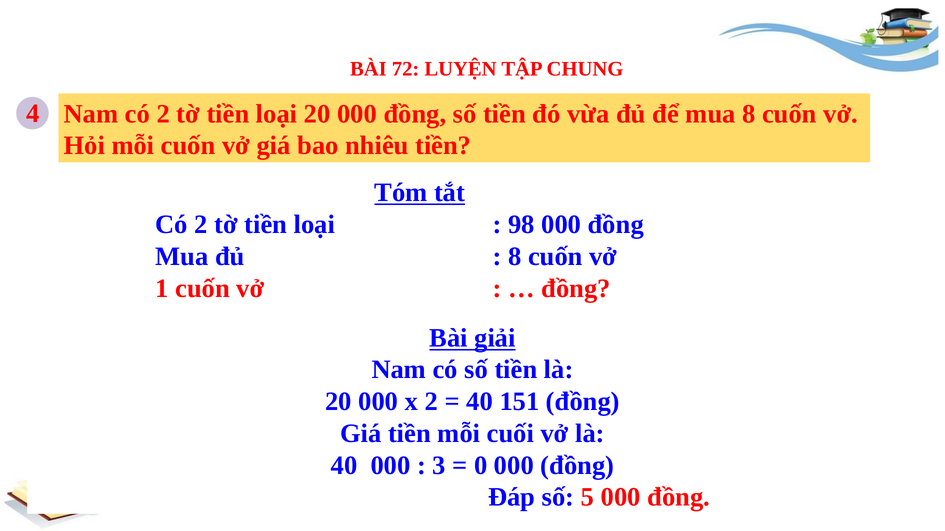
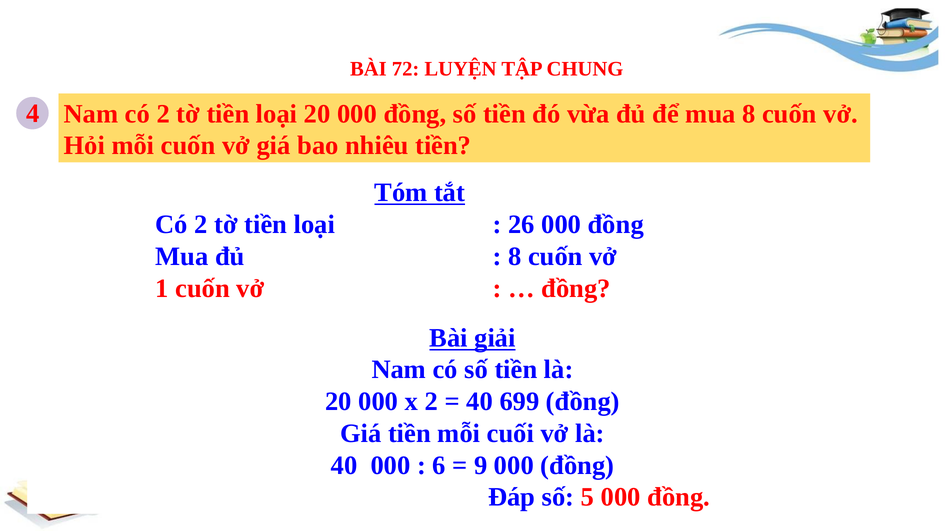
98: 98 -> 26
151: 151 -> 699
3: 3 -> 6
0: 0 -> 9
